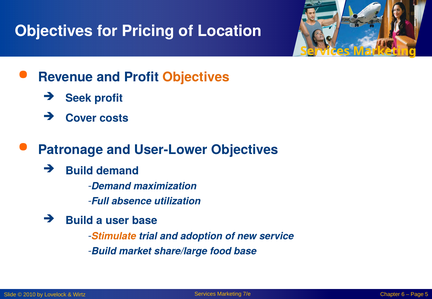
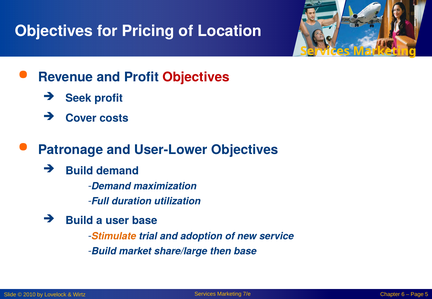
Objectives at (196, 77) colour: orange -> red
absence: absence -> duration
food: food -> then
